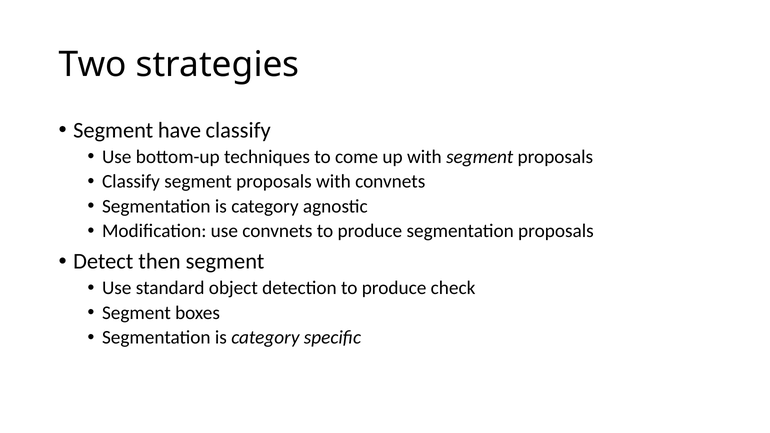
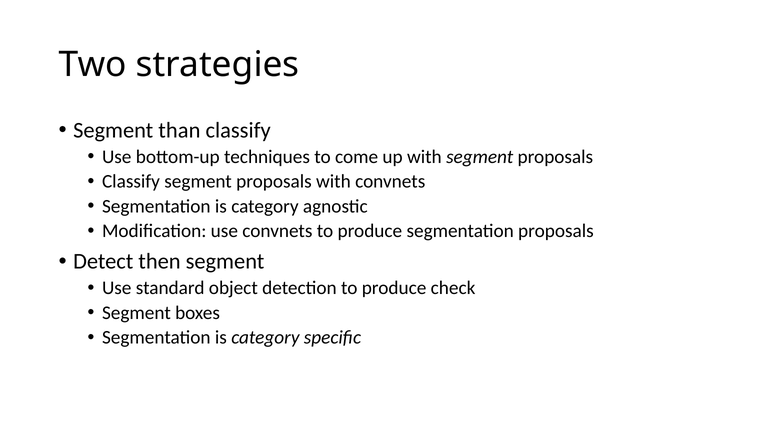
have: have -> than
